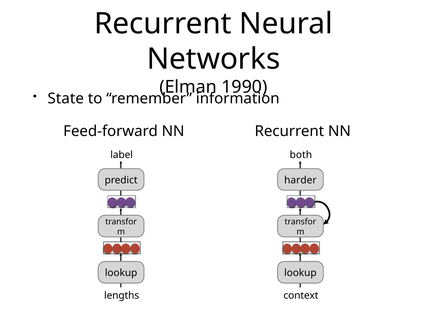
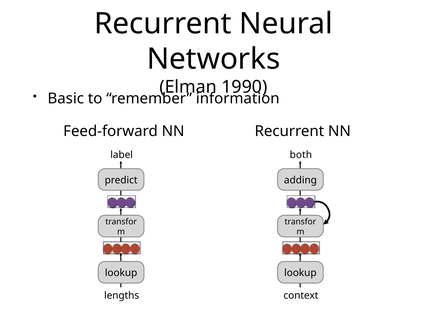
State: State -> Basic
harder: harder -> adding
